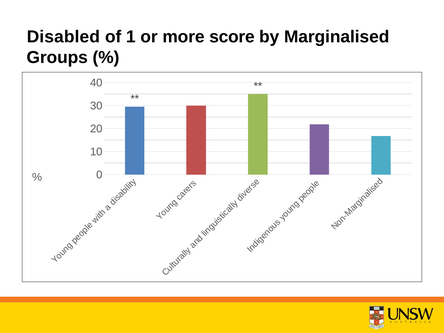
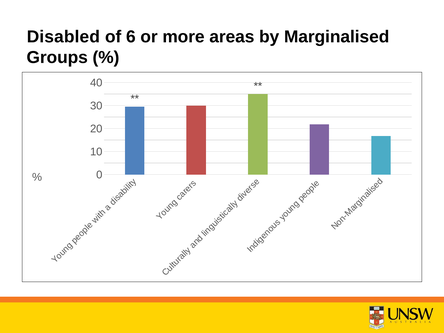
1: 1 -> 6
score: score -> areas
